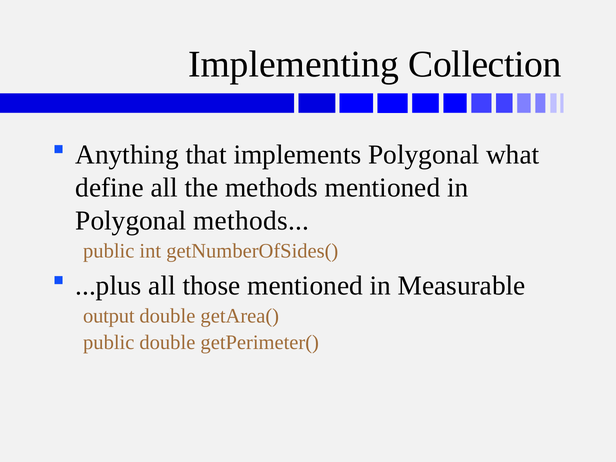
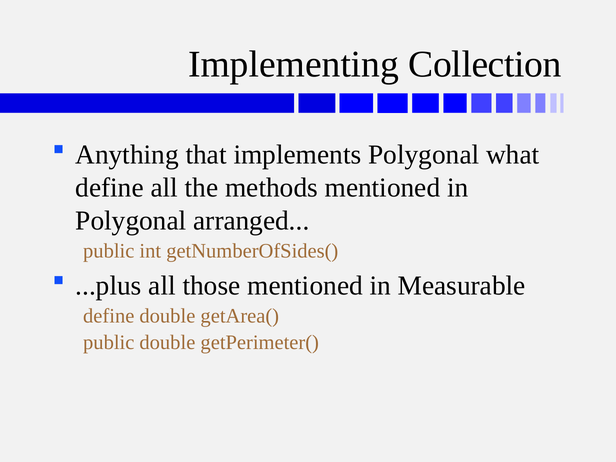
Polygonal methods: methods -> arranged
output at (109, 316): output -> define
